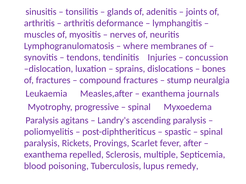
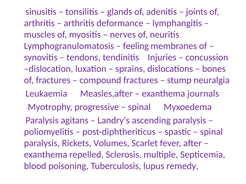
where: where -> feeling
Provings: Provings -> Volumes
